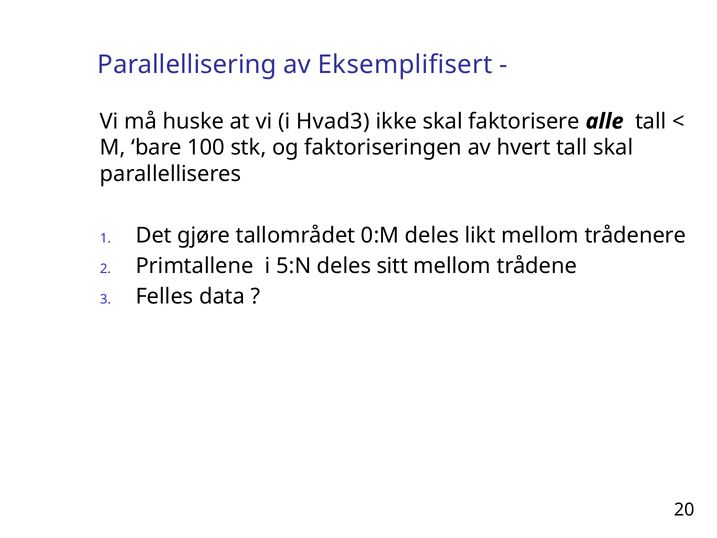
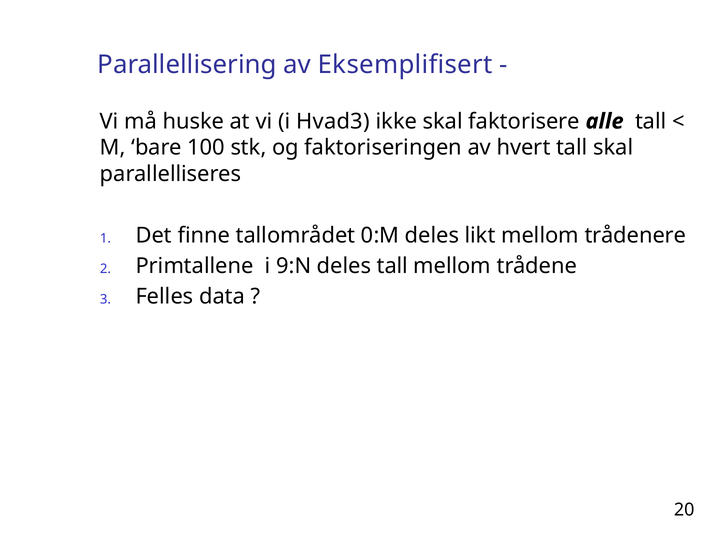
gjøre: gjøre -> finne
5:N: 5:N -> 9:N
deles sitt: sitt -> tall
